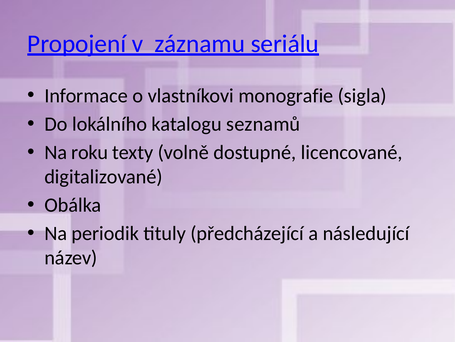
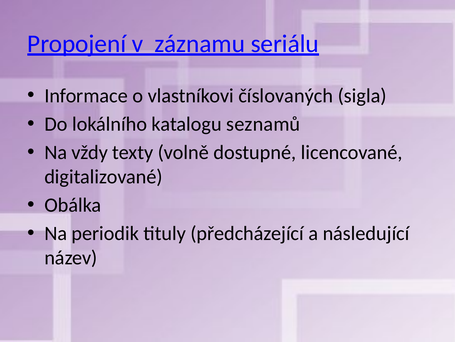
monografie: monografie -> číslovaných
roku: roku -> vždy
